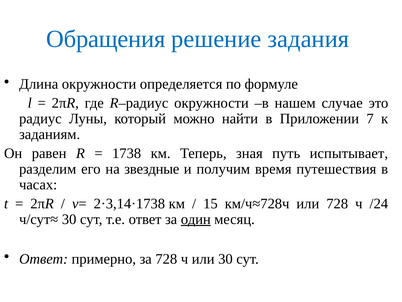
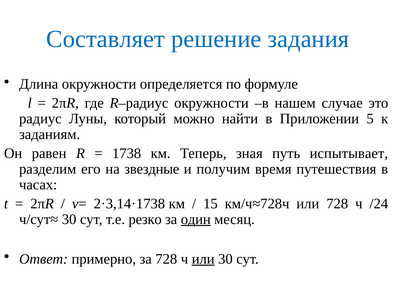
Обращения: Обращения -> Составляет
7: 7 -> 5
т.е ответ: ответ -> резко
или at (203, 258) underline: none -> present
